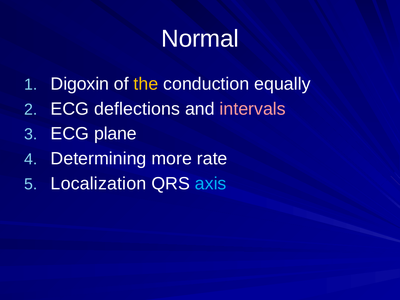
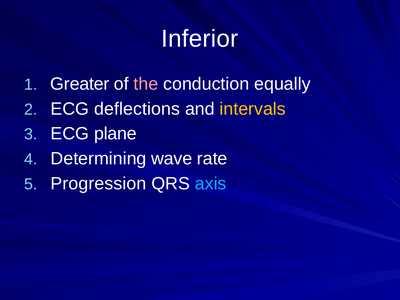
Normal: Normal -> Inferior
Digoxin: Digoxin -> Greater
the colour: yellow -> pink
intervals colour: pink -> yellow
more: more -> wave
Localization: Localization -> Progression
